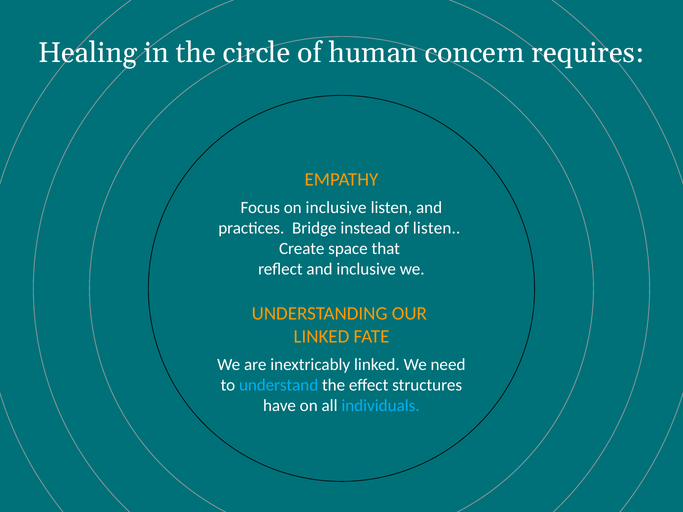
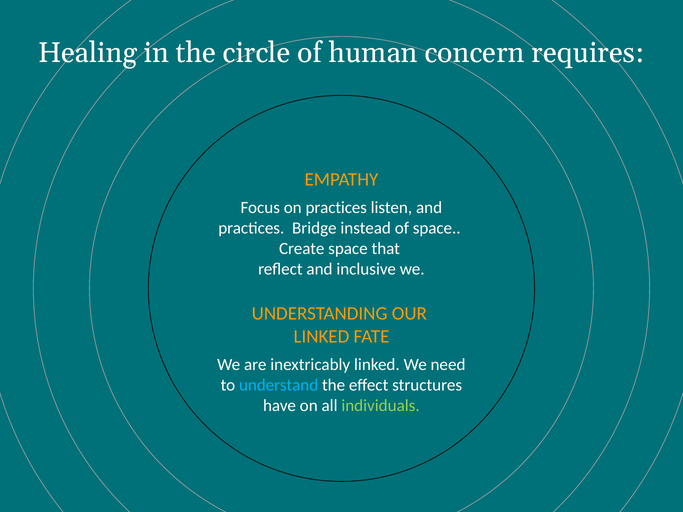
on inclusive: inclusive -> practices
of listen: listen -> space
individuals colour: light blue -> light green
